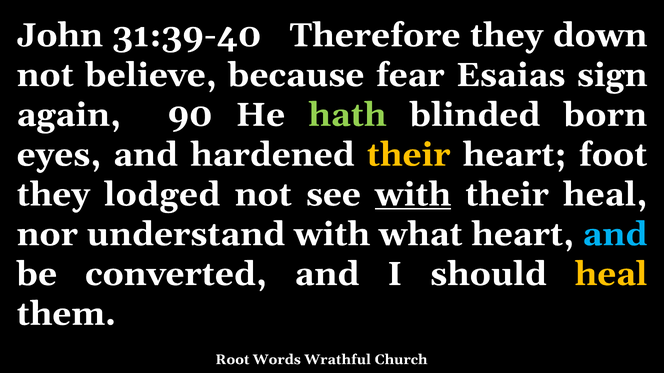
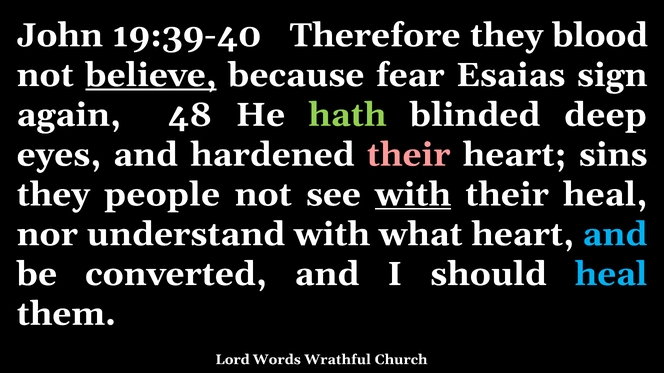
31:39-40: 31:39-40 -> 19:39-40
down: down -> blood
believe underline: none -> present
90: 90 -> 48
born: born -> deep
their at (409, 155) colour: yellow -> pink
foot: foot -> sins
lodged: lodged -> people
heal at (611, 274) colour: yellow -> light blue
Root: Root -> Lord
